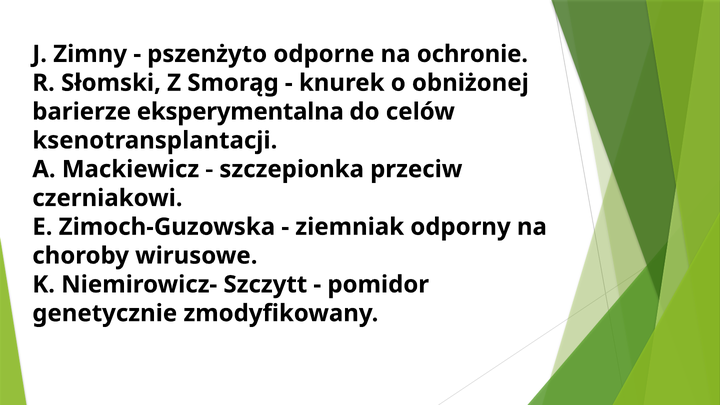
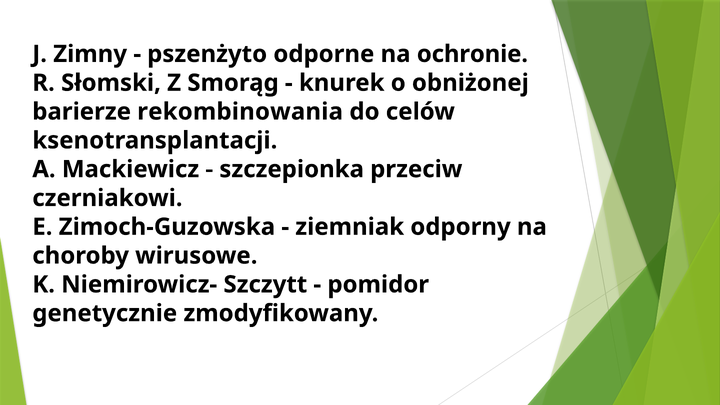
eksperymentalna: eksperymentalna -> rekombinowania
